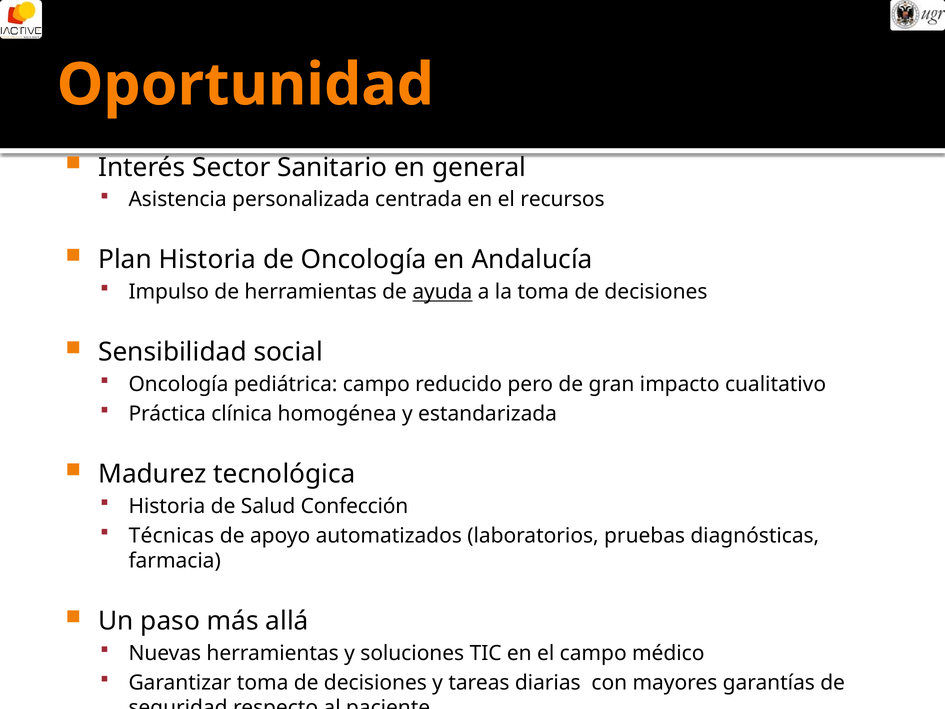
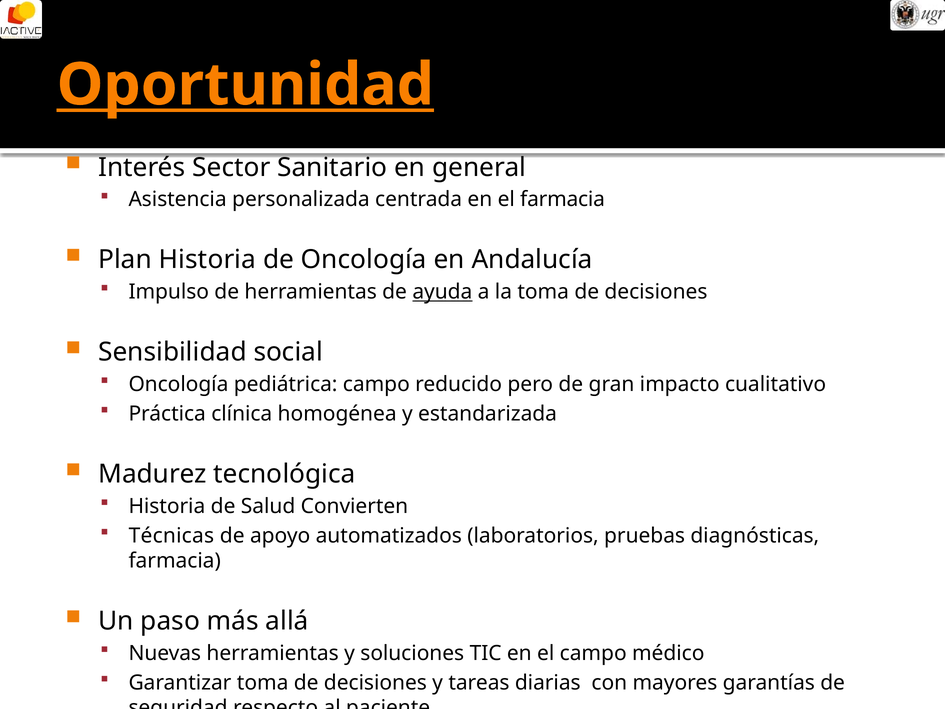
Oportunidad underline: none -> present
el recursos: recursos -> farmacia
Confección: Confección -> Convierten
